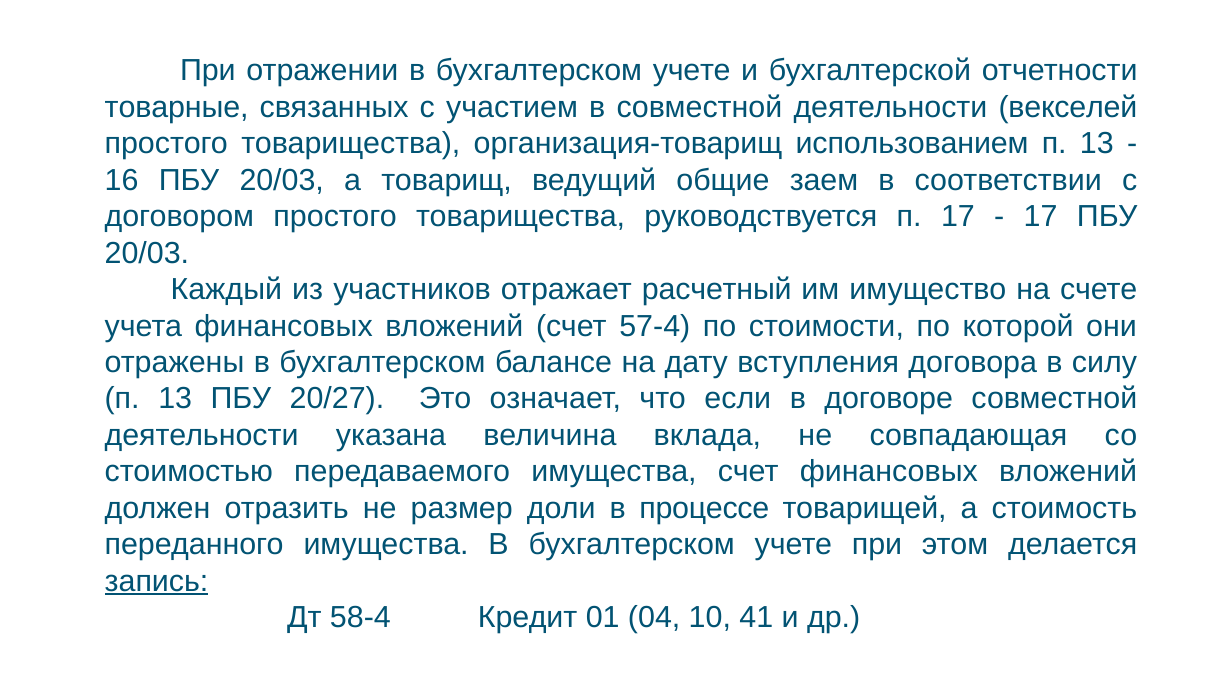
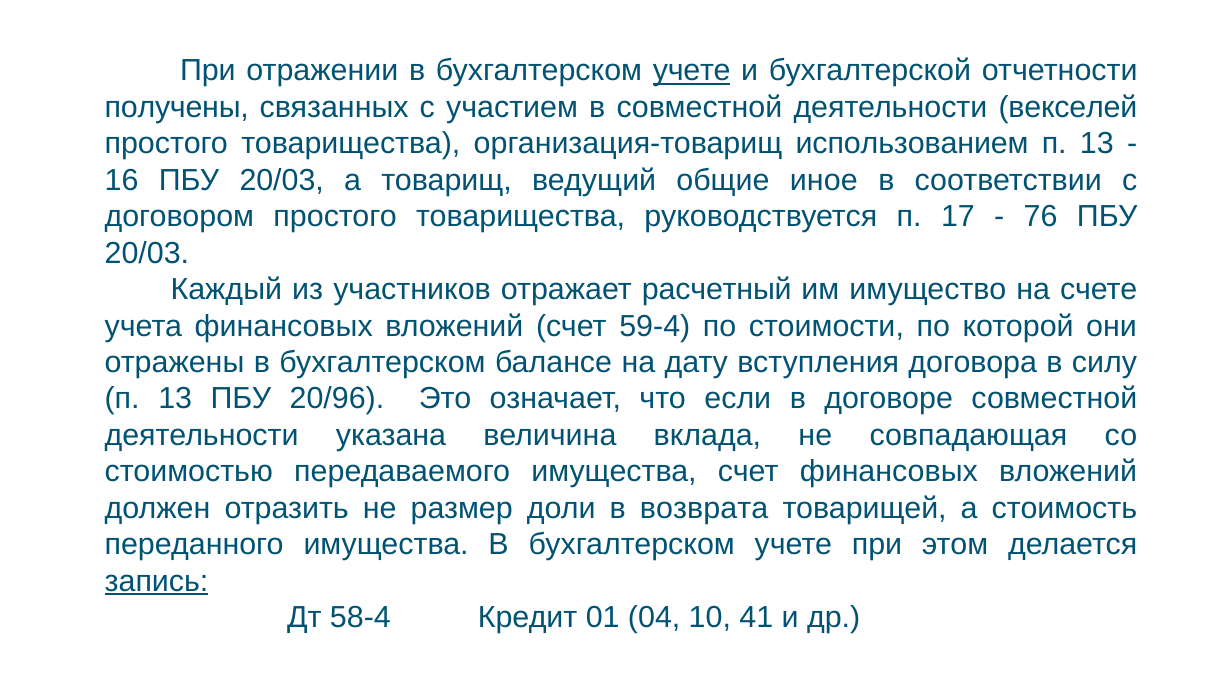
учете at (692, 71) underline: none -> present
товарные: товарные -> получены
заем: заем -> иное
17 at (1041, 217): 17 -> 76
57-4: 57-4 -> 59-4
20/27: 20/27 -> 20/96
процессе: процессе -> возврата
